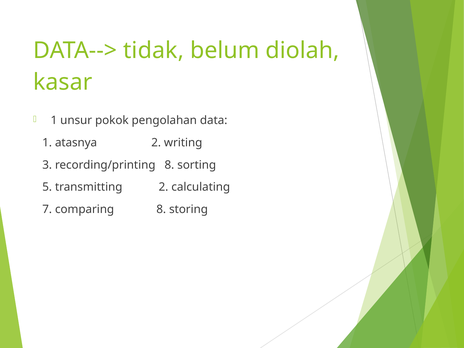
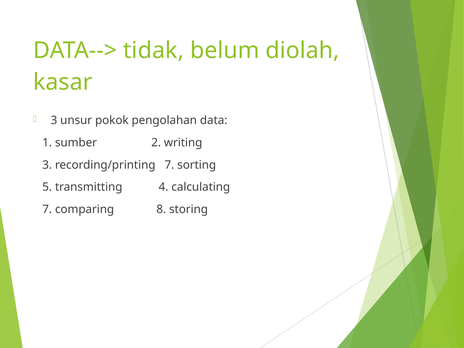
1 at (54, 120): 1 -> 3
atasnya: atasnya -> sumber
recording/printing 8: 8 -> 7
transmitting 2: 2 -> 4
